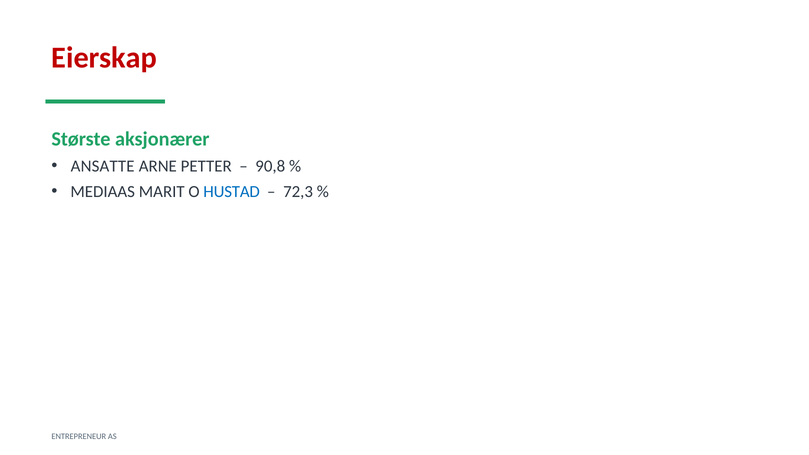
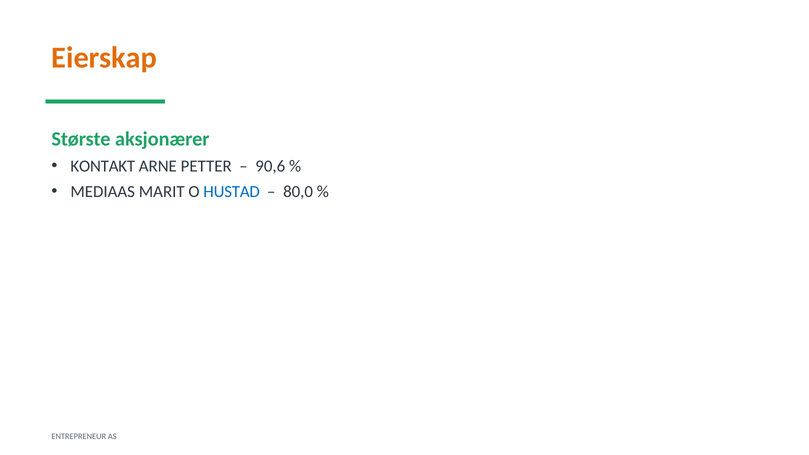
Eierskap colour: red -> orange
ANSATTE: ANSATTE -> KONTAKT
90,8: 90,8 -> 90,6
72,3: 72,3 -> 80,0
